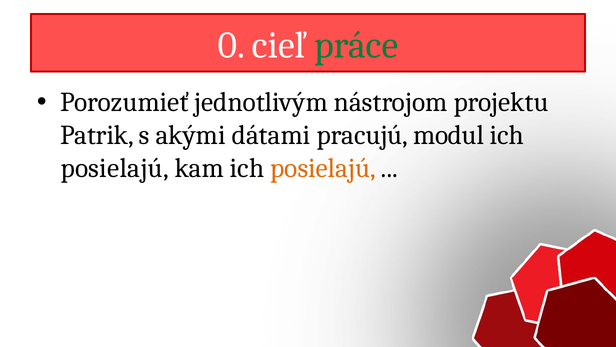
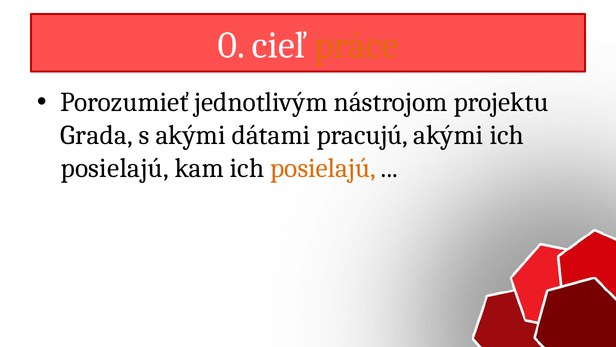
práce colour: green -> orange
Patrik: Patrik -> Grada
pracujú modul: modul -> akými
